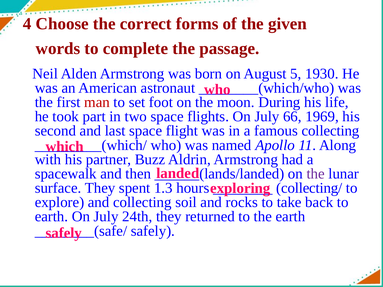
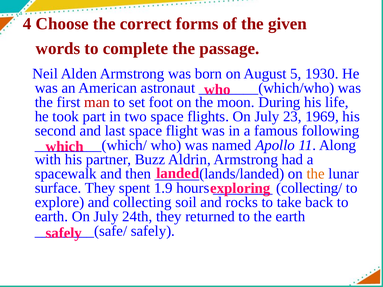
66: 66 -> 23
famous collecting: collecting -> following
the at (316, 174) colour: purple -> orange
1.3: 1.3 -> 1.9
